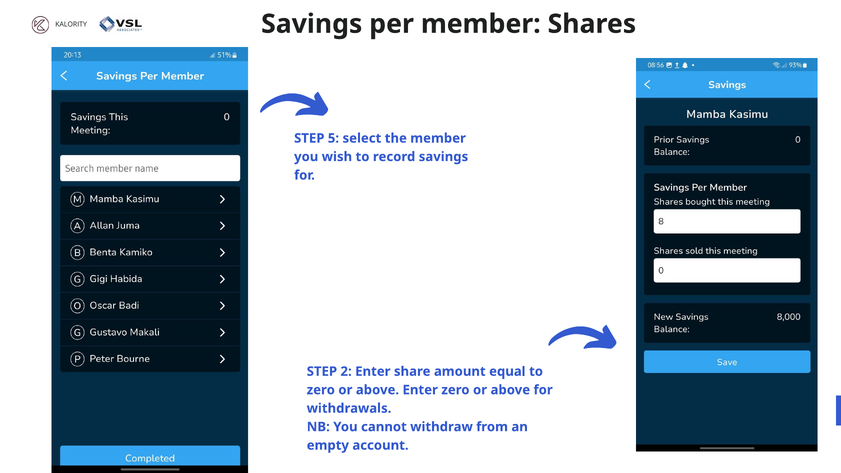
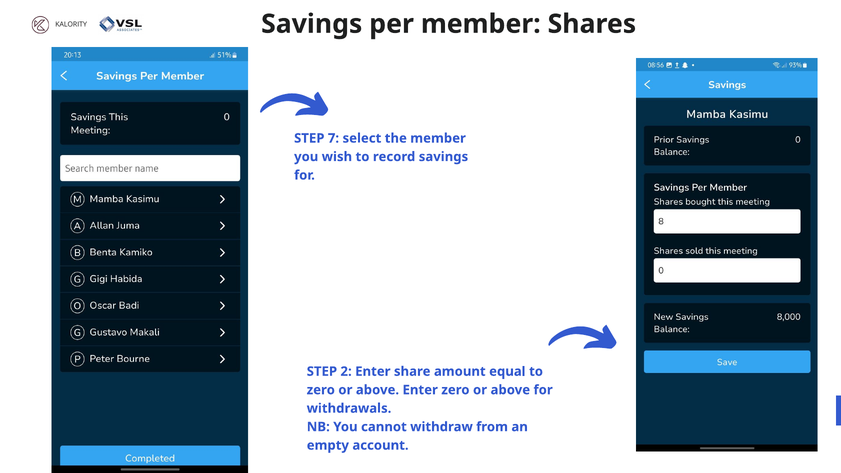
5: 5 -> 7
